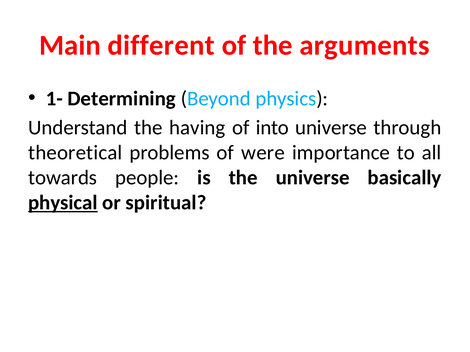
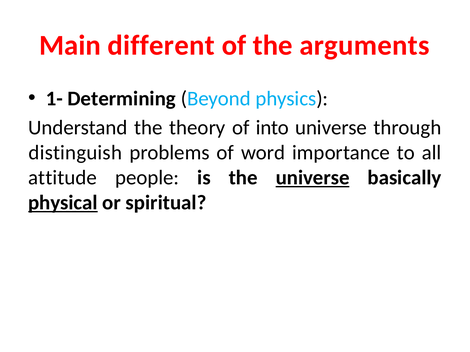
having: having -> theory
theoretical: theoretical -> distinguish
were: were -> word
towards: towards -> attitude
universe at (313, 178) underline: none -> present
